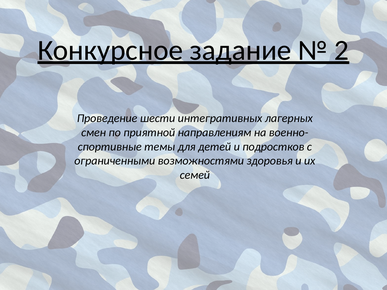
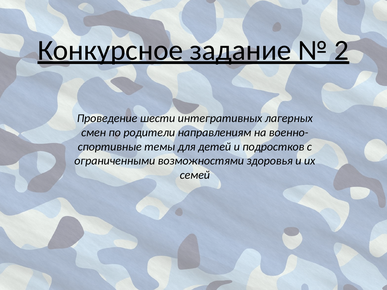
приятной: приятной -> родители
